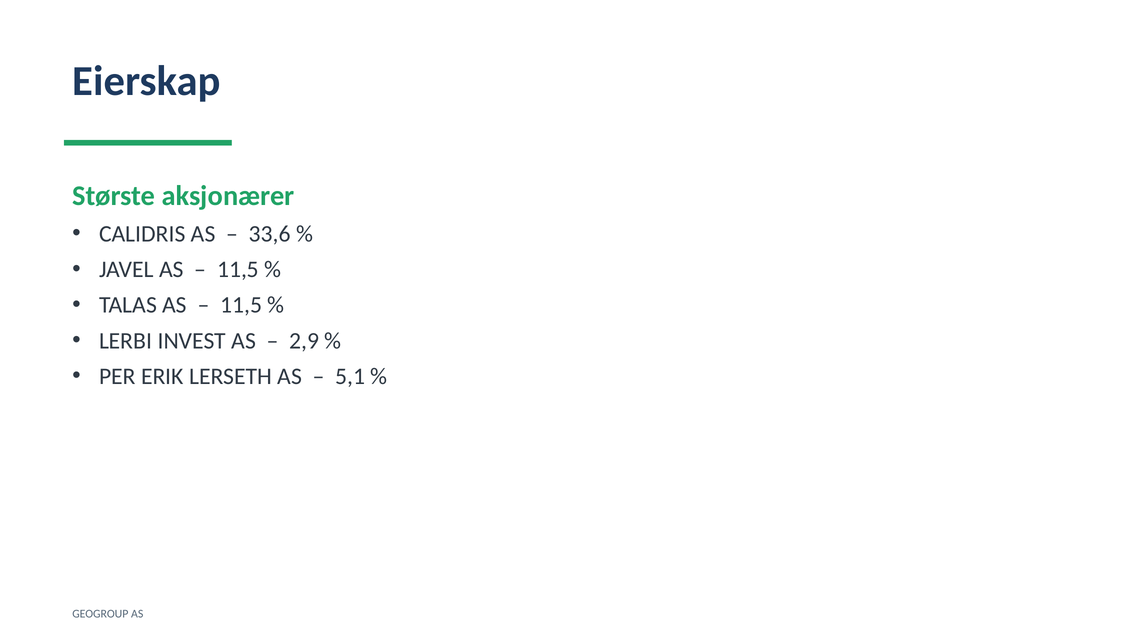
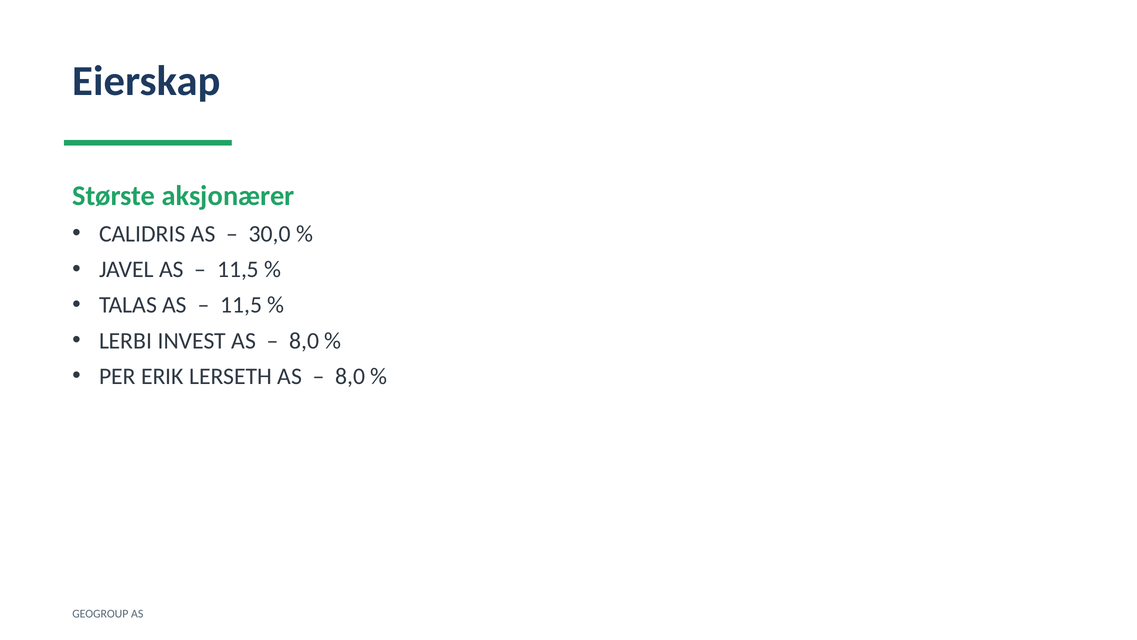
33,6: 33,6 -> 30,0
2,9 at (304, 340): 2,9 -> 8,0
5,1 at (350, 376): 5,1 -> 8,0
